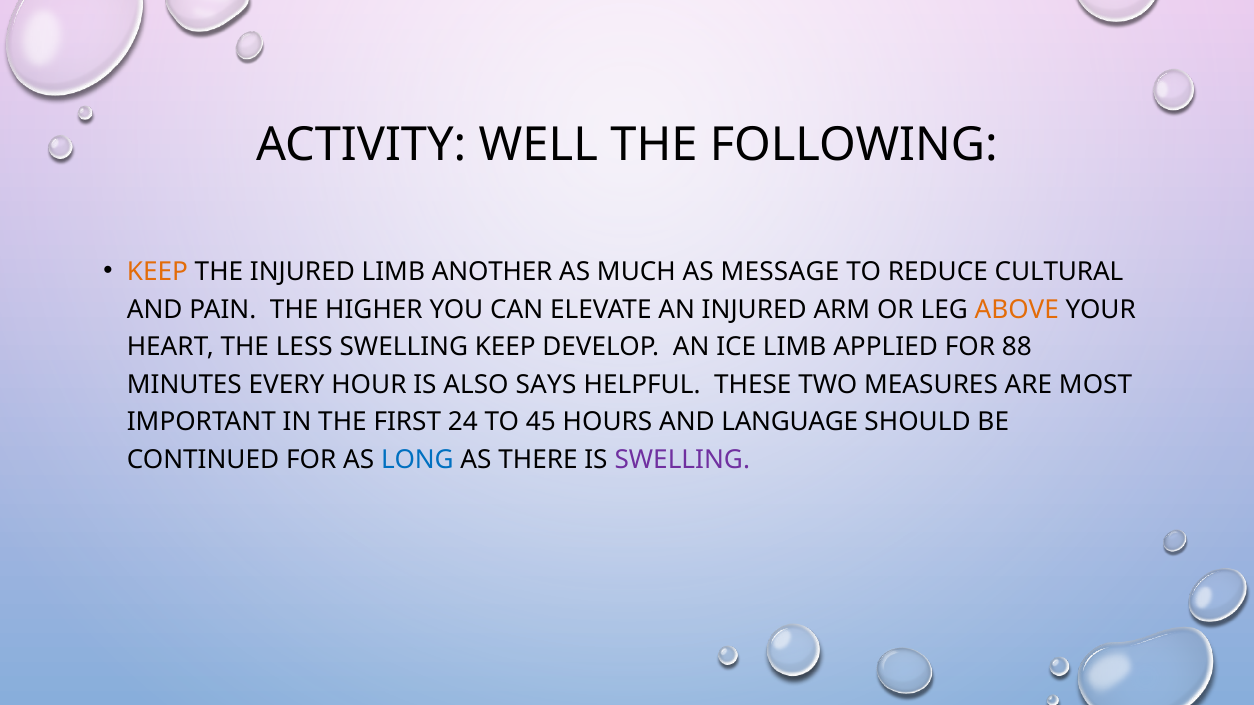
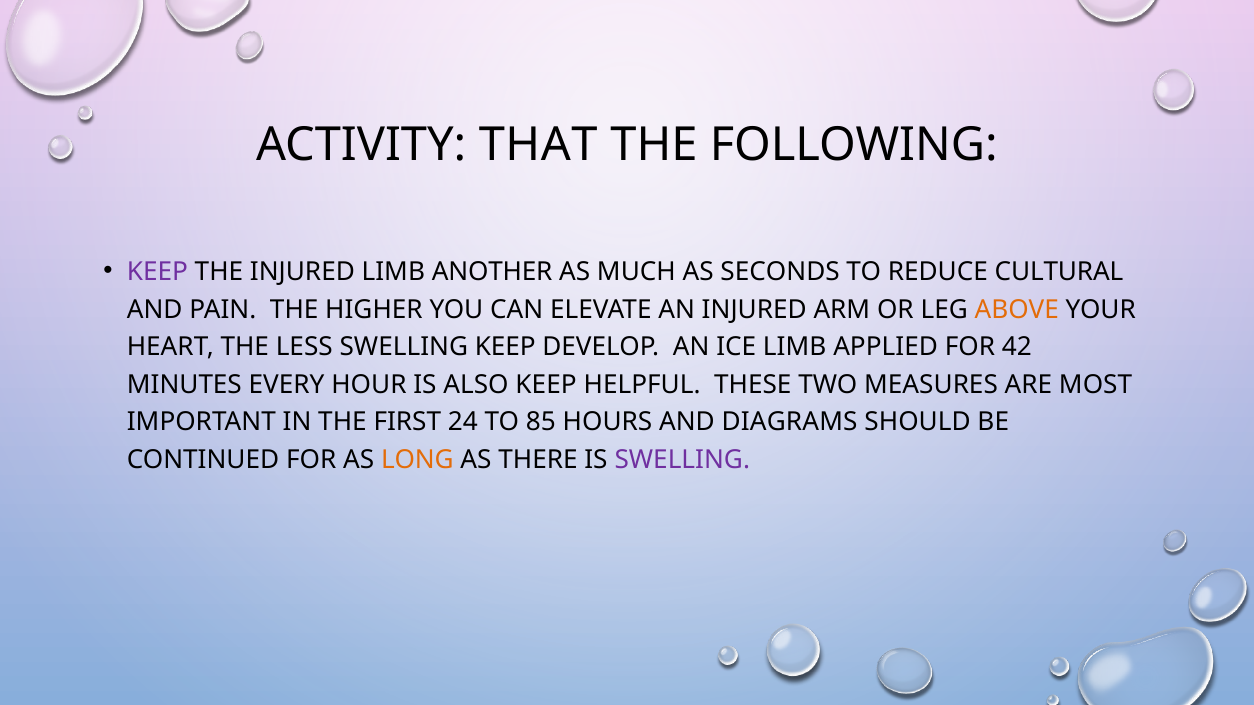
WELL: WELL -> THAT
KEEP at (157, 272) colour: orange -> purple
MESSAGE: MESSAGE -> SECONDS
88: 88 -> 42
ALSO SAYS: SAYS -> KEEP
45: 45 -> 85
LANGUAGE: LANGUAGE -> DIAGRAMS
LONG colour: blue -> orange
